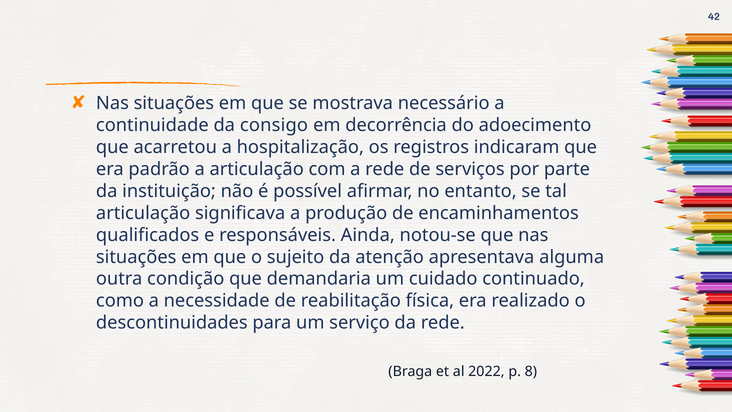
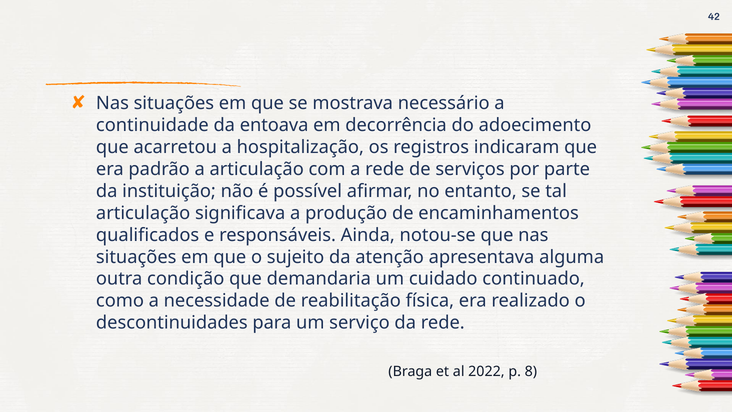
consigo: consigo -> entoava
